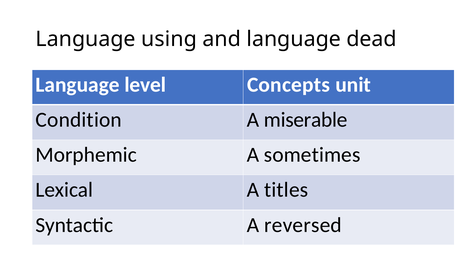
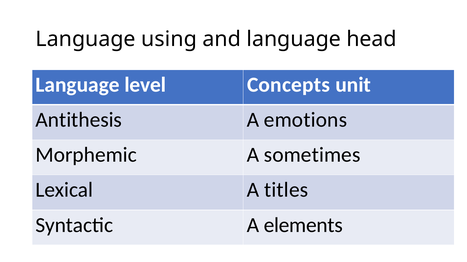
dead: dead -> head
Condition: Condition -> Antithesis
miserable: miserable -> emotions
reversed: reversed -> elements
